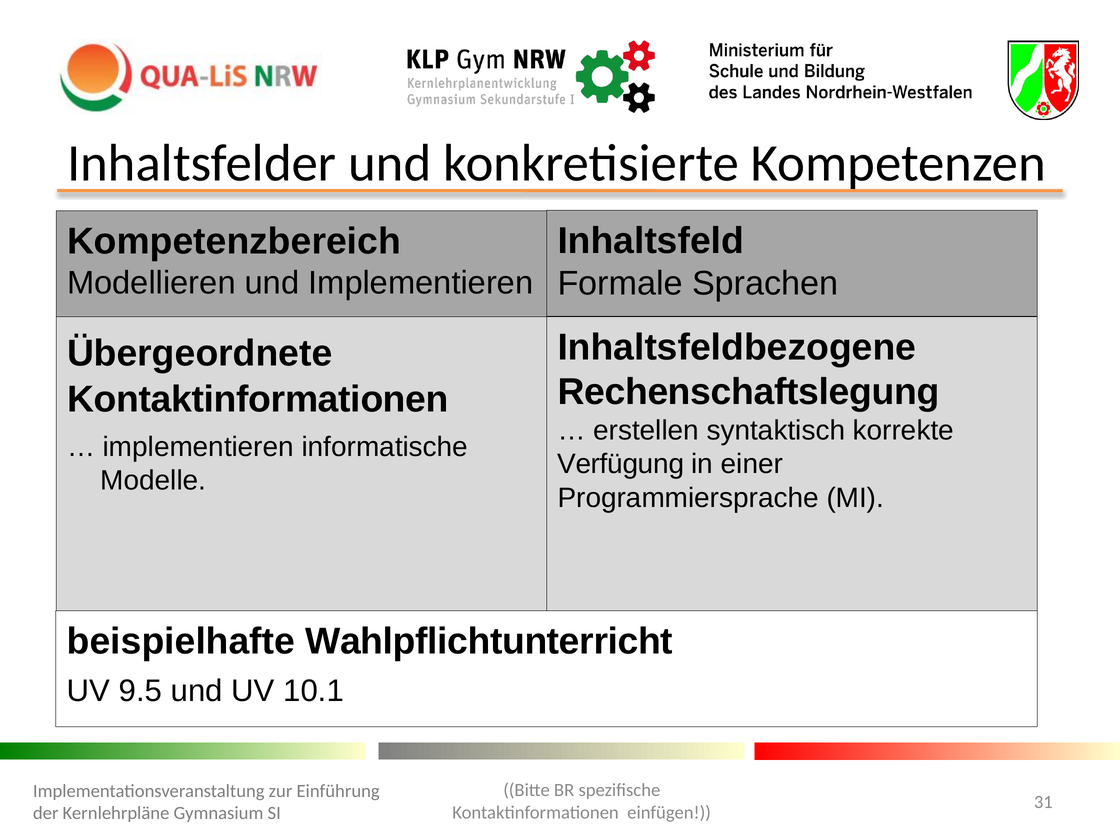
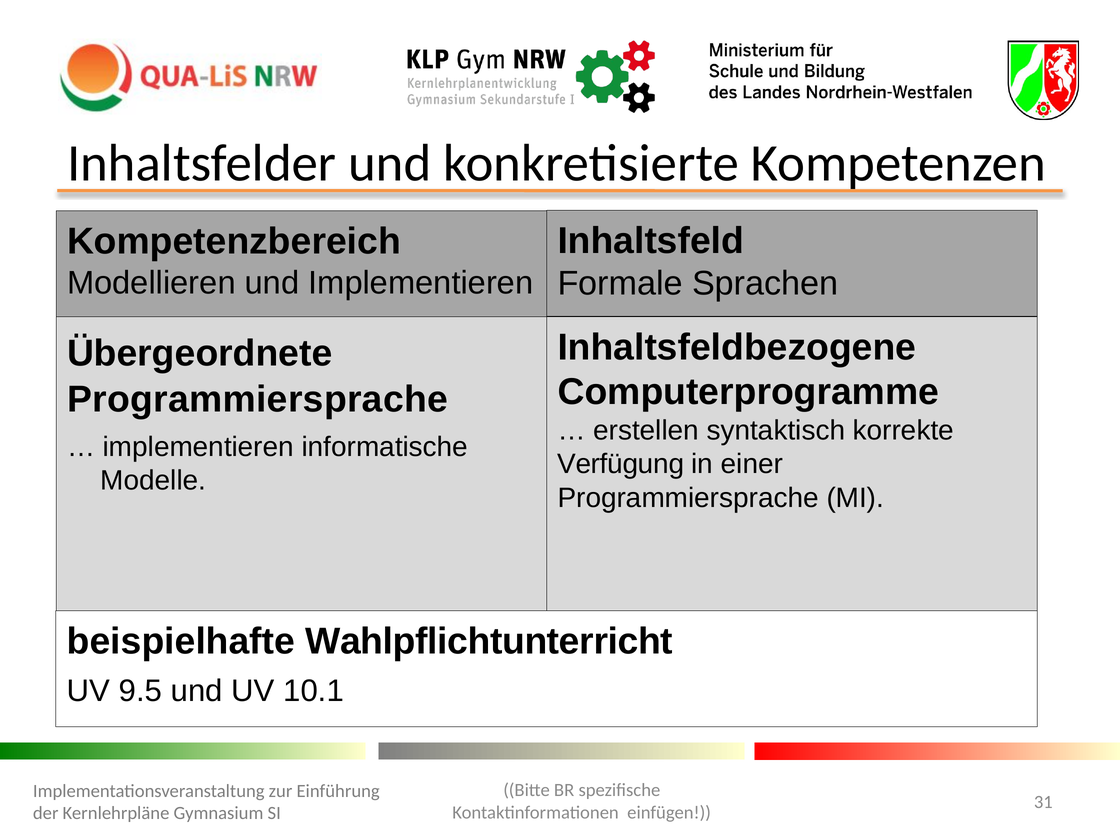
Rechenschaftslegung: Rechenschaftslegung -> Computerprogramme
Kontaktinformationen at (258, 400): Kontaktinformationen -> Programmiersprache
